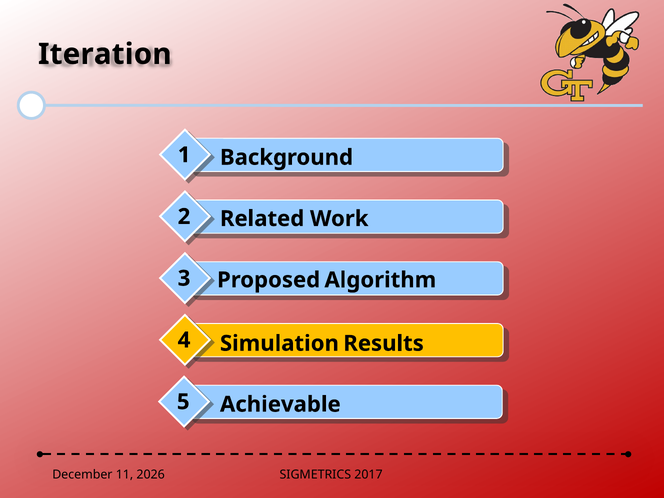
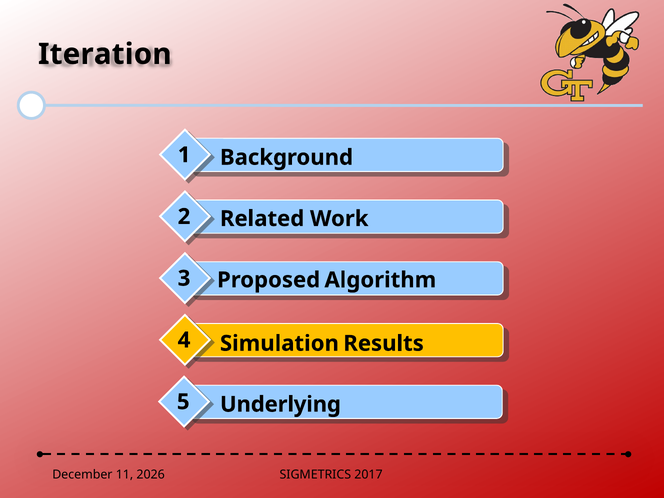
Achievable: Achievable -> Underlying
